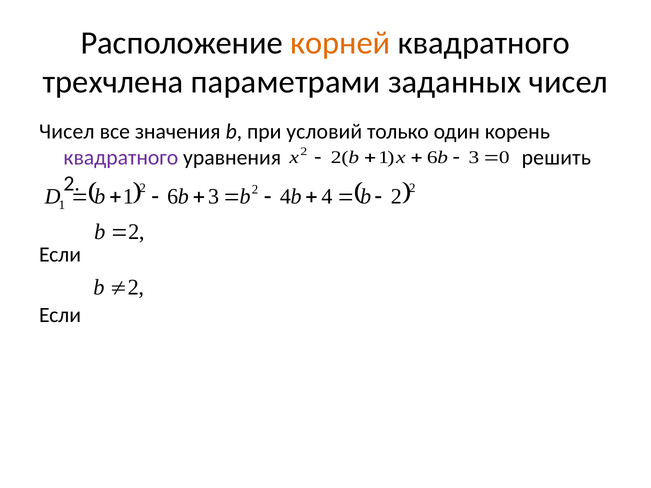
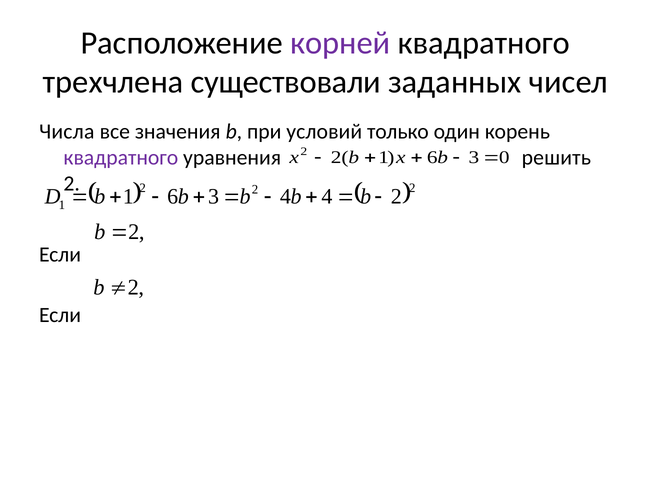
корней colour: orange -> purple
параметрами: параметрами -> существовали
Чисел at (67, 132): Чисел -> Числа
